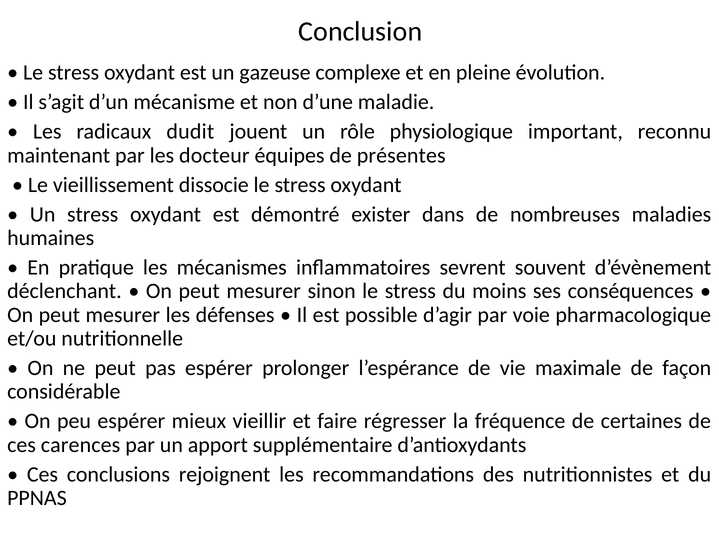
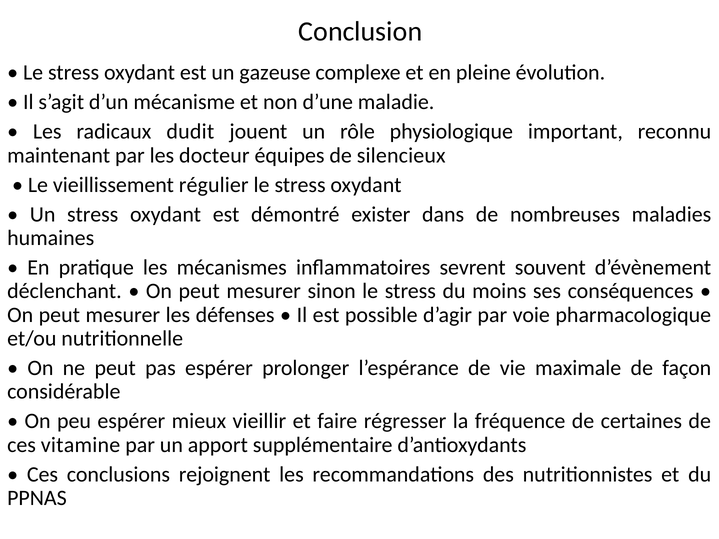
présentes: présentes -> silencieux
dissocie: dissocie -> régulier
carences: carences -> vitamine
